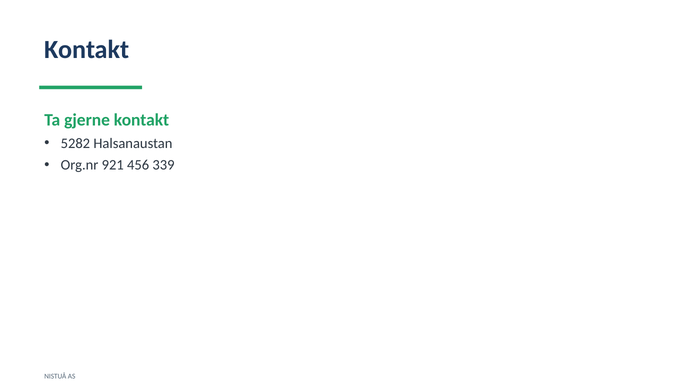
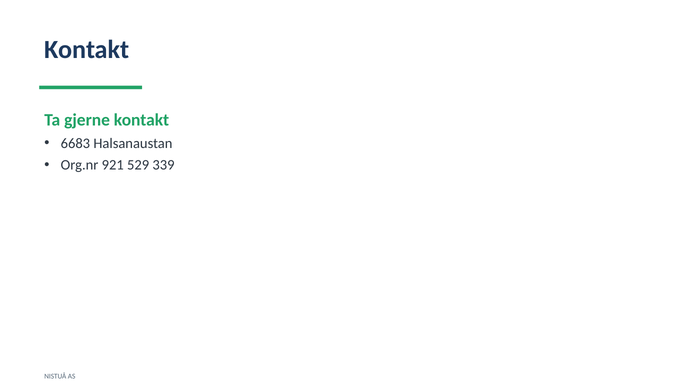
5282: 5282 -> 6683
456: 456 -> 529
